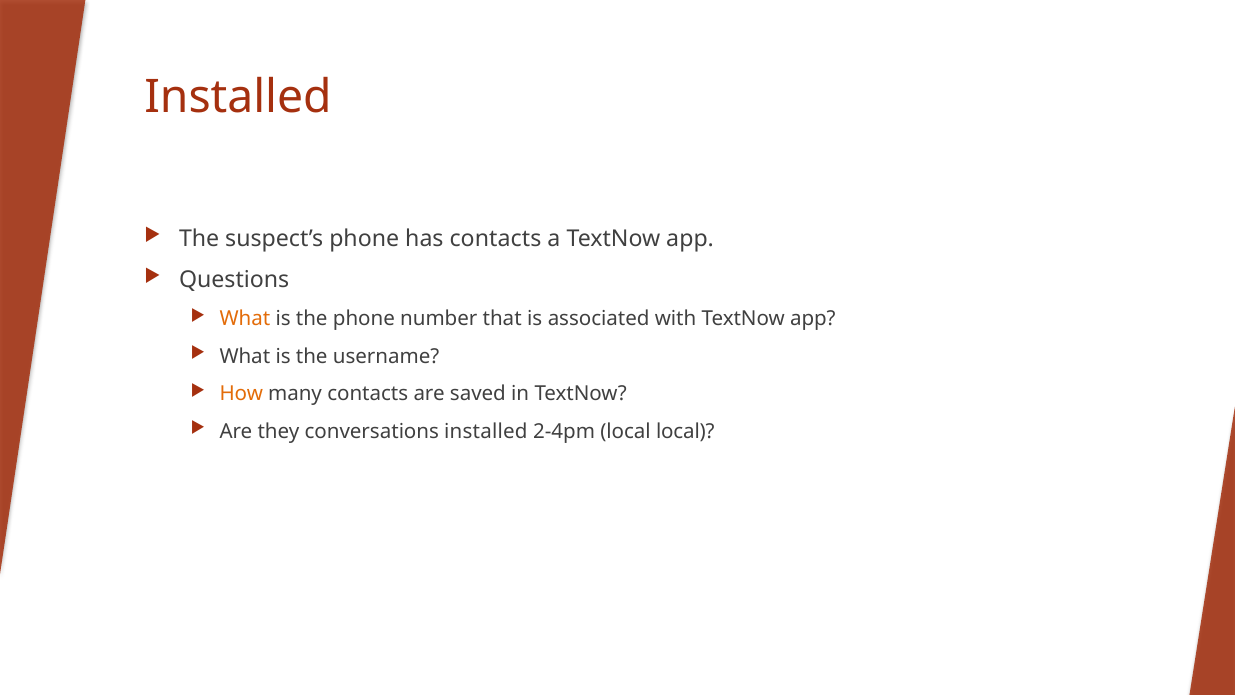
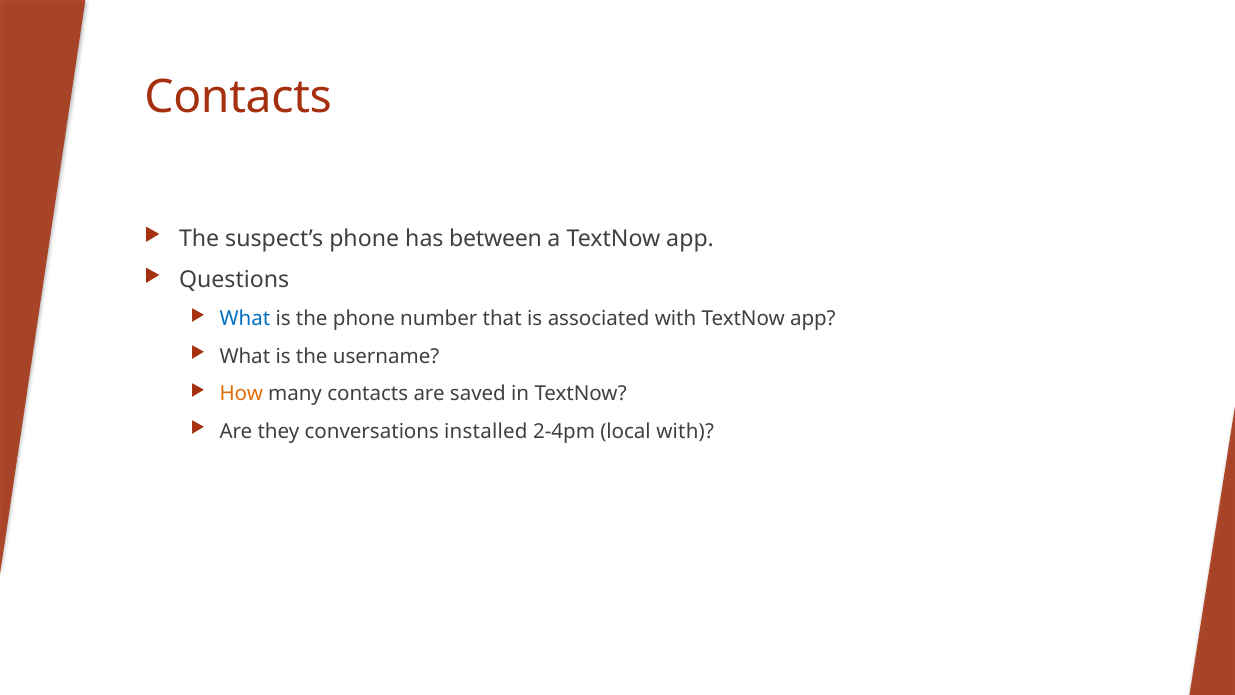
Installed at (238, 97): Installed -> Contacts
has contacts: contacts -> between
What at (245, 319) colour: orange -> blue
local local: local -> with
